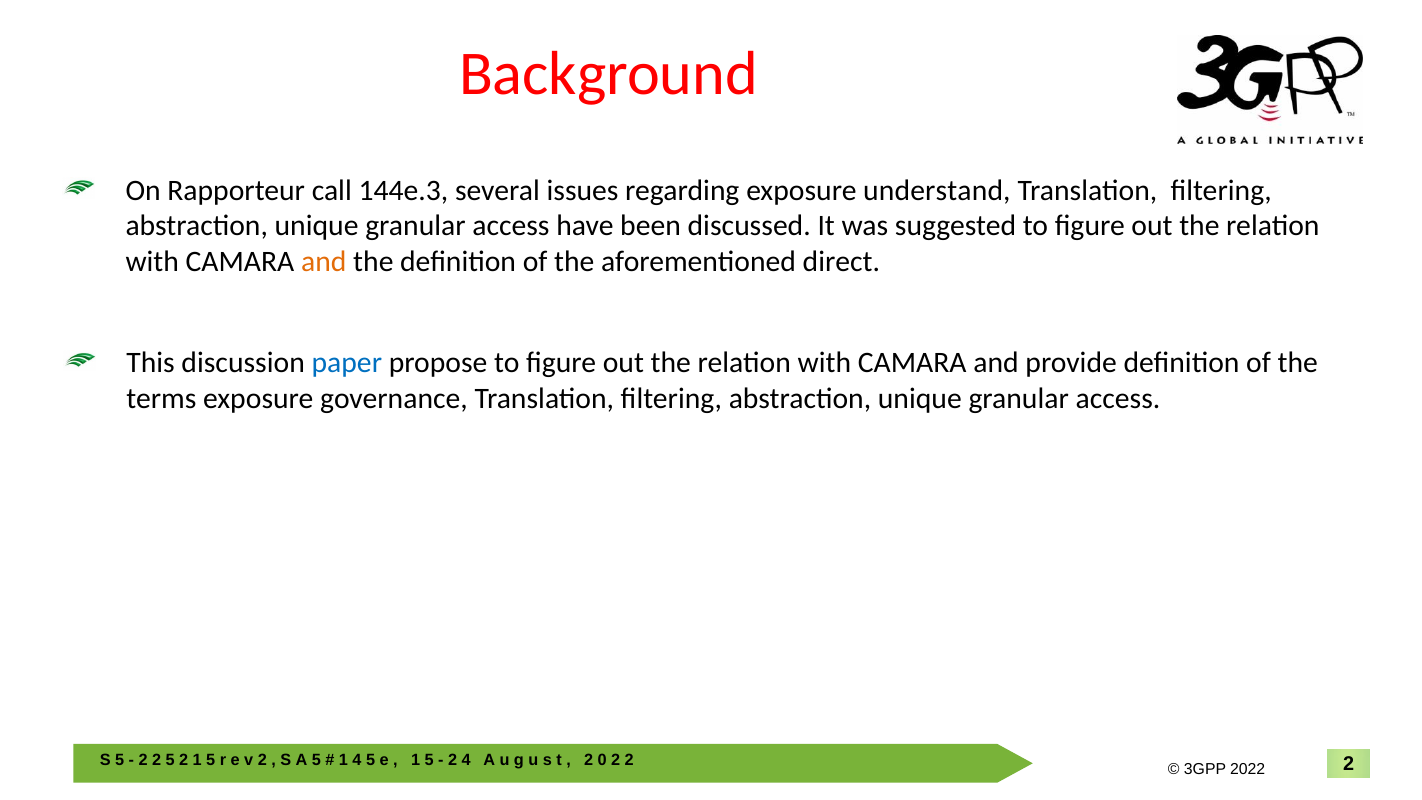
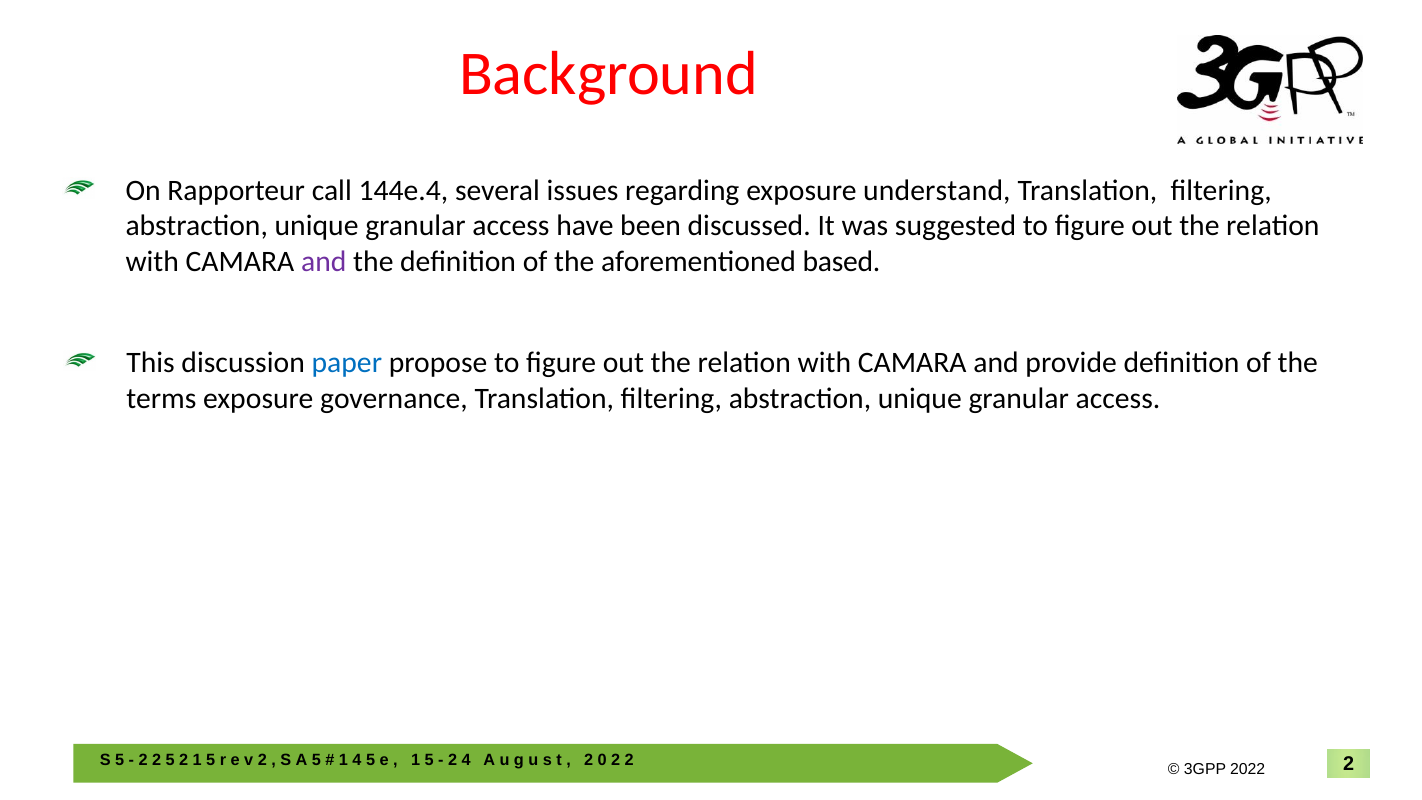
144e.3: 144e.3 -> 144e.4
and at (324, 262) colour: orange -> purple
direct: direct -> based
